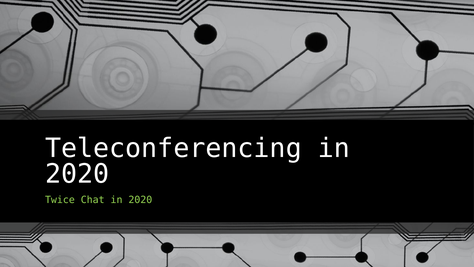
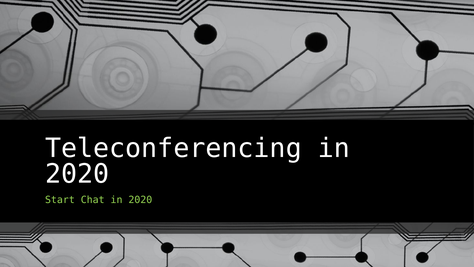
Twice: Twice -> Start
